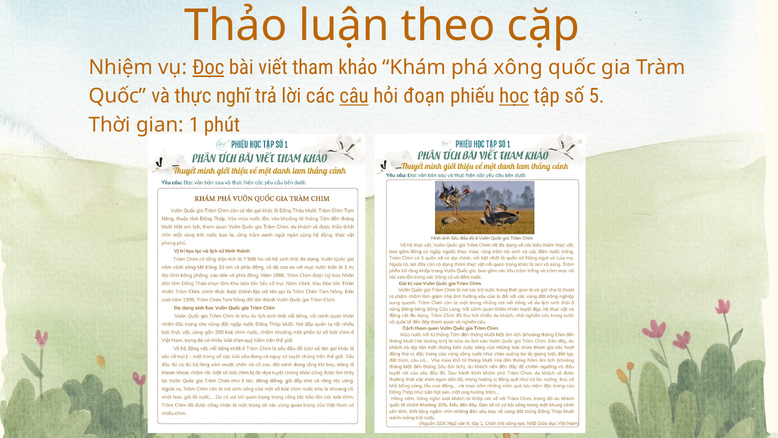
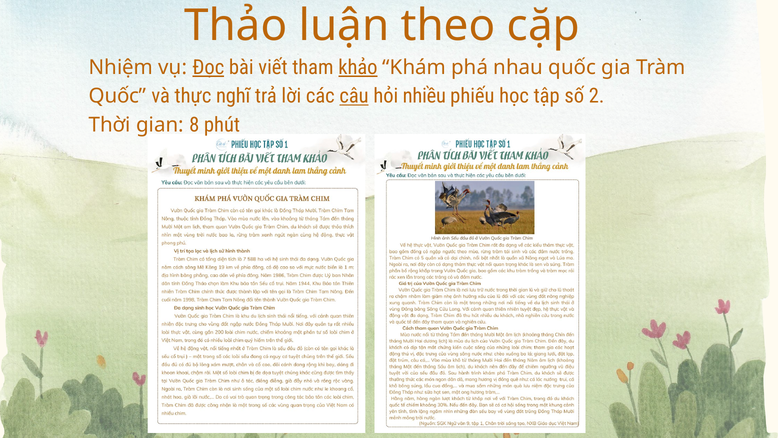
khảo underline: none -> present
xông: xông -> nhau
đoạn: đoạn -> nhiều
học underline: present -> none
5: 5 -> 2
1: 1 -> 8
